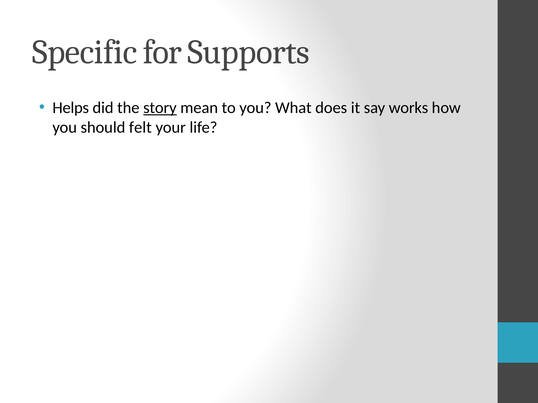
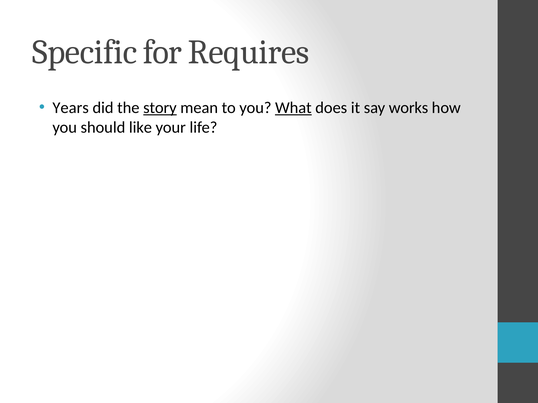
Supports: Supports -> Requires
Helps: Helps -> Years
What underline: none -> present
felt: felt -> like
